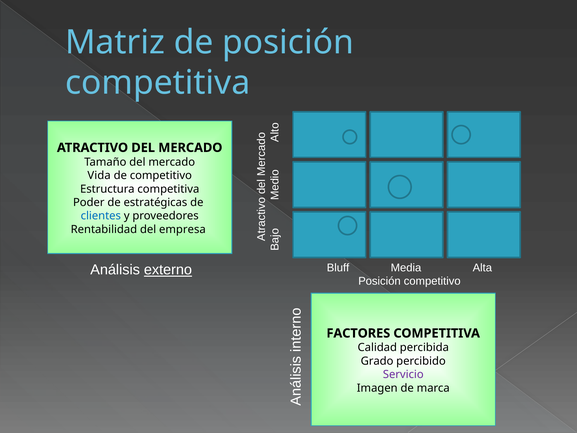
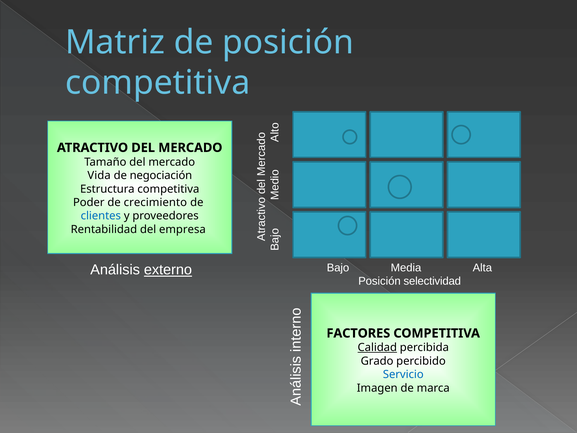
de competitivo: competitivo -> negociación
estratégicas: estratégicas -> crecimiento
Bluff: Bluff -> Bajo
Posición competitivo: competitivo -> selectividad
Calidad underline: none -> present
Servicio colour: purple -> blue
